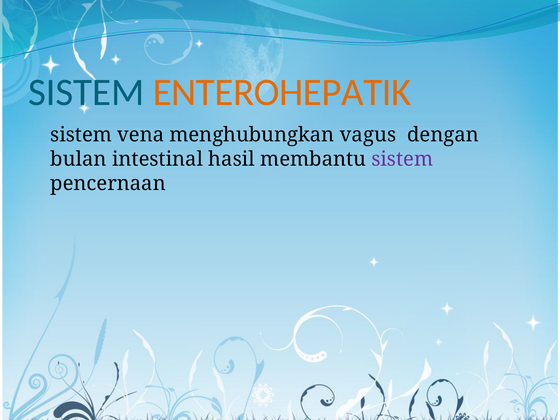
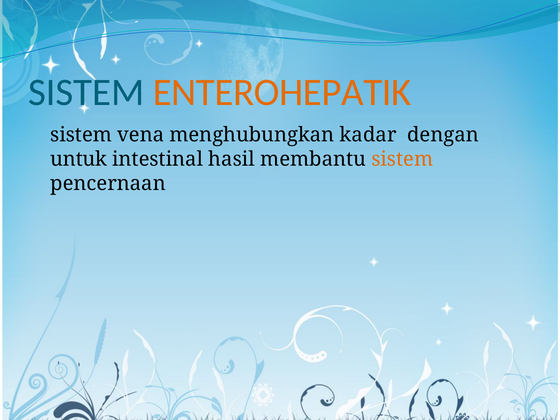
vagus: vagus -> kadar
bulan: bulan -> untuk
sistem at (402, 159) colour: purple -> orange
